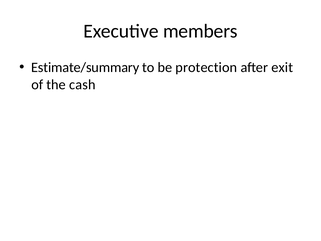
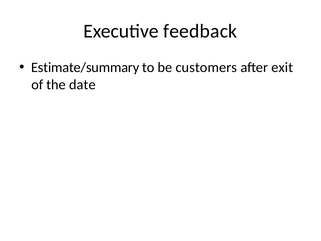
members: members -> feedback
protection: protection -> customers
cash: cash -> date
